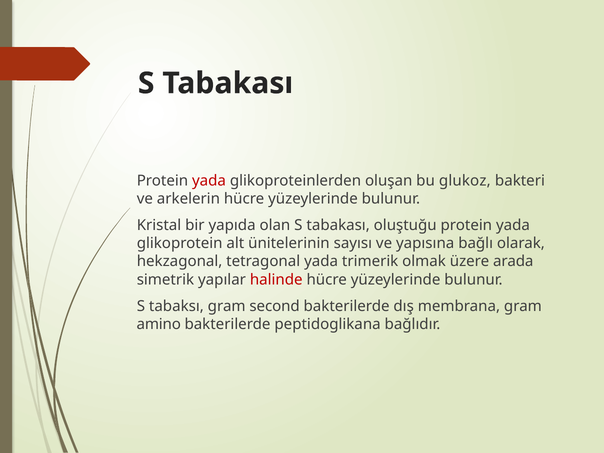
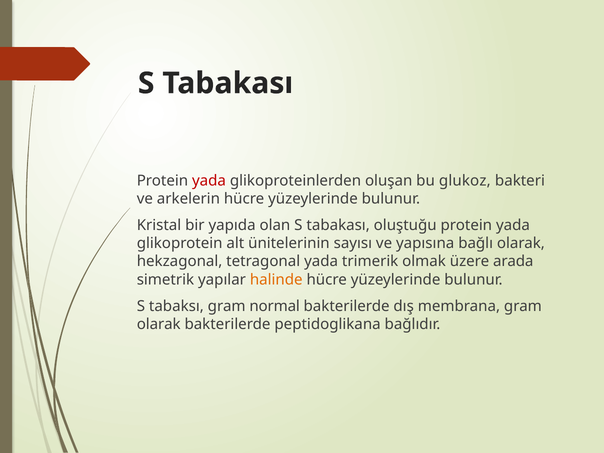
halinde colour: red -> orange
second: second -> normal
amino at (159, 324): amino -> olarak
